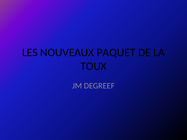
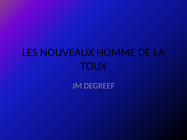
PAQUET: PAQUET -> HOMME
